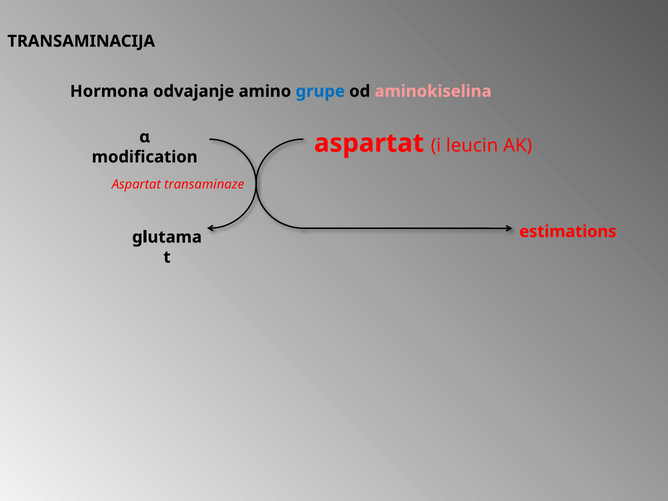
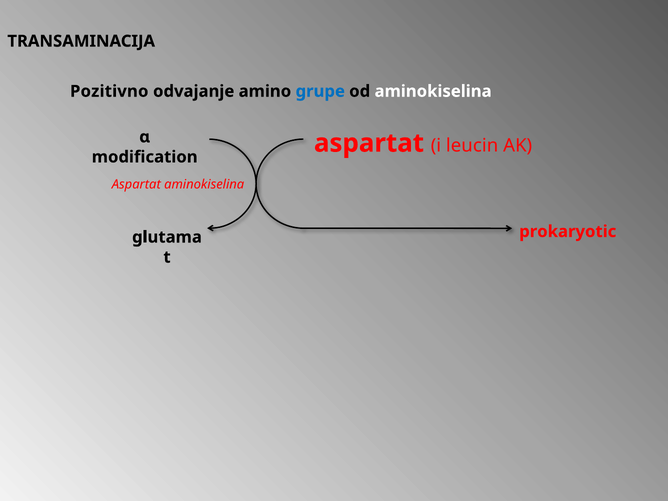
Hormona: Hormona -> Pozitivno
aminokiselina at (433, 91) colour: pink -> white
Aspartat transaminaze: transaminaze -> aminokiselina
estimations: estimations -> prokaryotic
